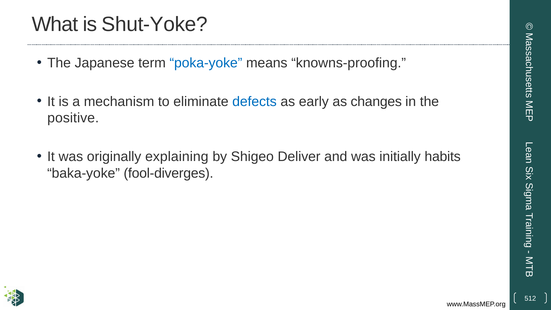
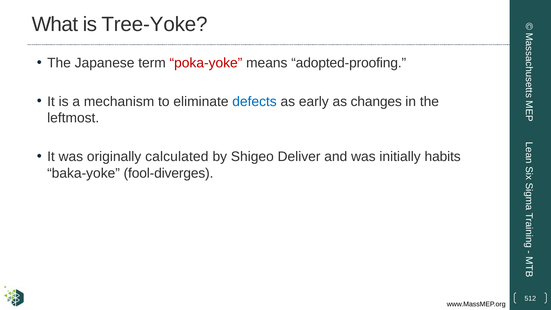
Shut-Yoke: Shut-Yoke -> Tree-Yoke
poka-yoke colour: blue -> red
knowns-proofing: knowns-proofing -> adopted-proofing
positive: positive -> leftmost
explaining: explaining -> calculated
